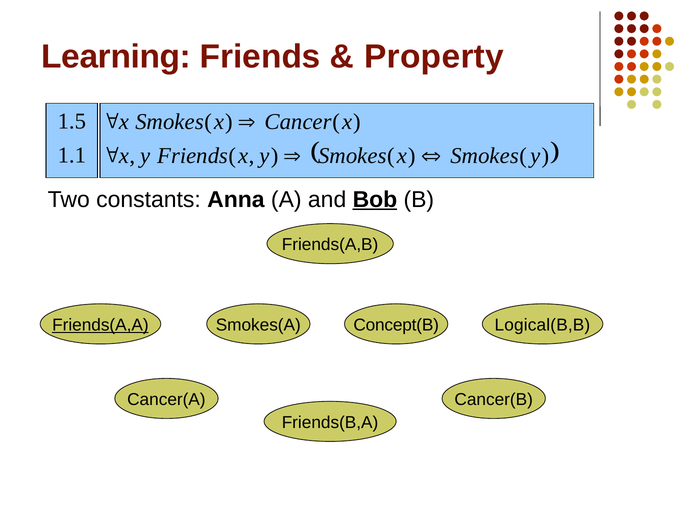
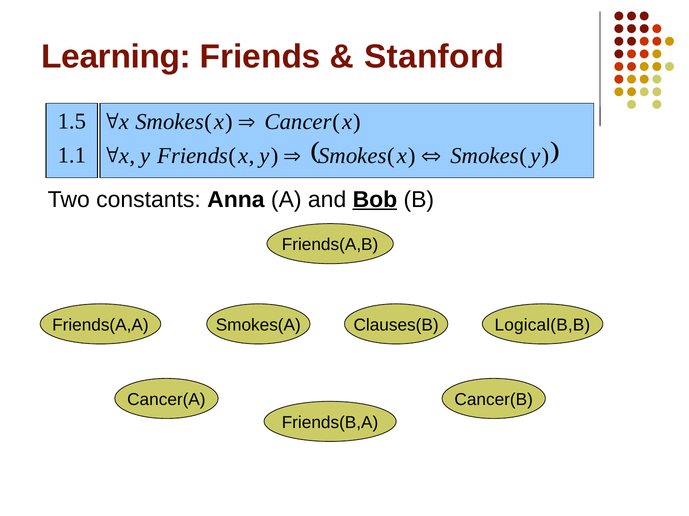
Property: Property -> Stanford
Friends(A,A underline: present -> none
Concept(B: Concept(B -> Clauses(B
